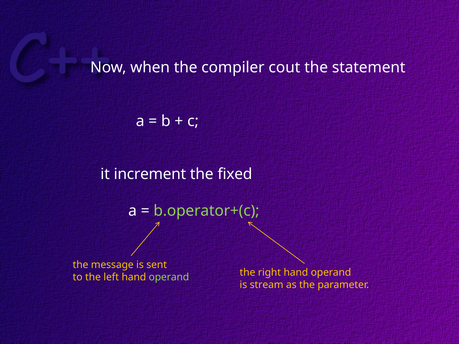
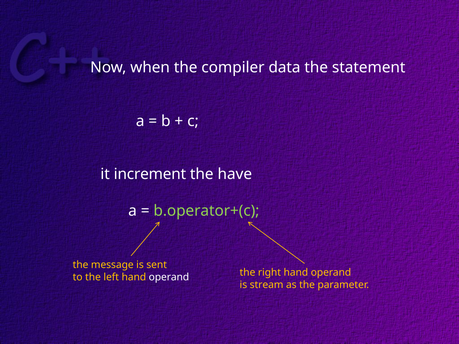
cout: cout -> data
fixed: fixed -> have
operand at (169, 277) colour: light green -> white
